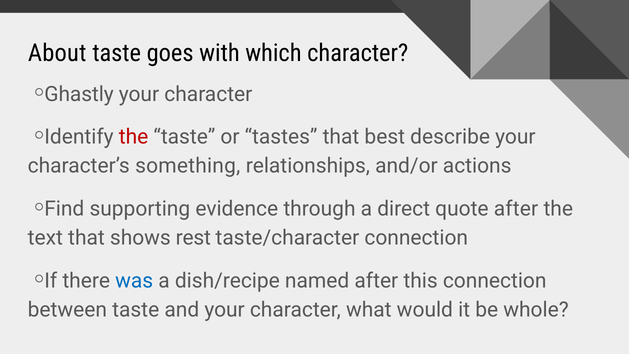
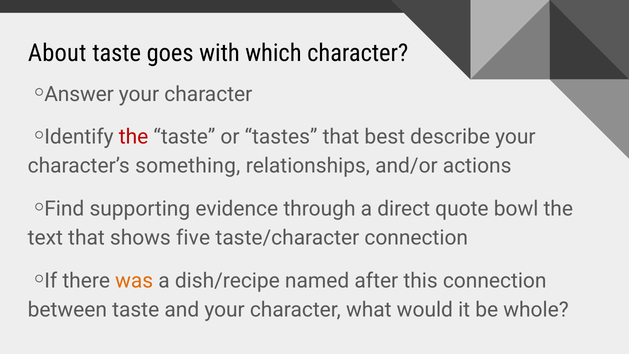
Ghastly: Ghastly -> Answer
quote after: after -> bowl
rest: rest -> five
was colour: blue -> orange
